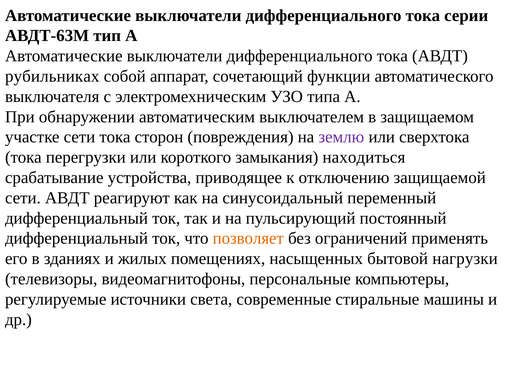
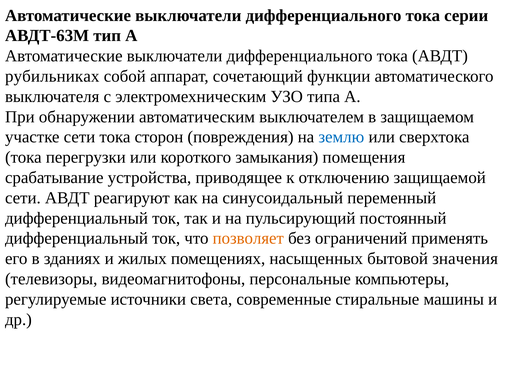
землю colour: purple -> blue
находиться: находиться -> помещения
нагрузки: нагрузки -> значения
